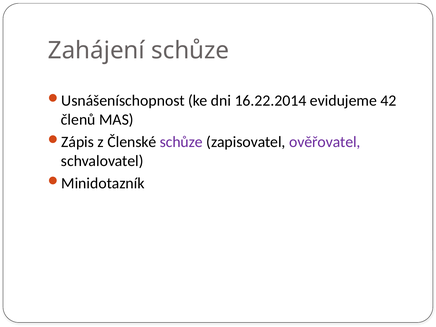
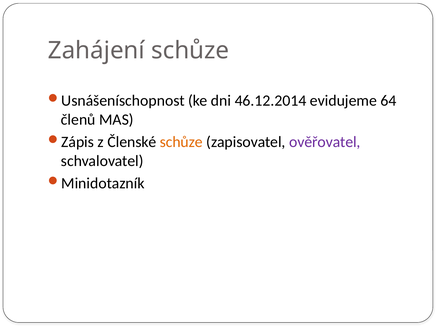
16.22.2014: 16.22.2014 -> 46.12.2014
42: 42 -> 64
schůze at (181, 142) colour: purple -> orange
